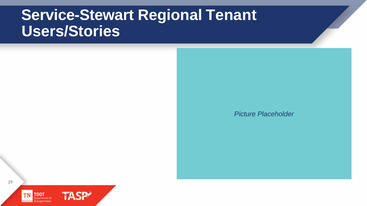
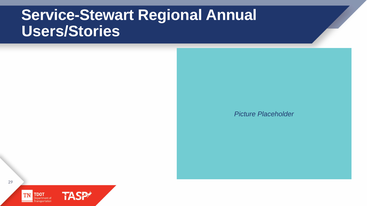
Tenant: Tenant -> Annual
